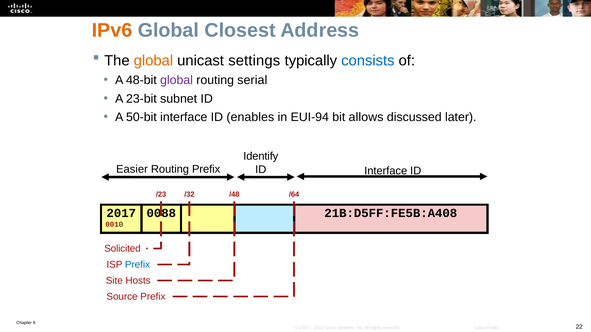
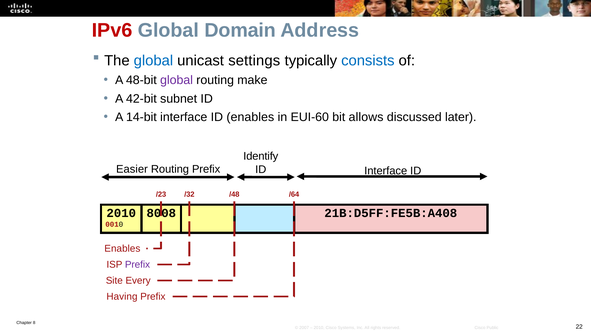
IPv6 colour: orange -> red
Closest: Closest -> Domain
global at (153, 61) colour: orange -> blue
serial: serial -> make
23-bit: 23-bit -> 42-bit
50-bit: 50-bit -> 14-bit
EUI-94: EUI-94 -> EUI-60
2017 at (121, 213): 2017 -> 2010
0088: 0088 -> 8008
Solicited at (122, 249): Solicited -> Enables
Prefix at (137, 265) colour: blue -> purple
Hosts: Hosts -> Every
Source: Source -> Having
